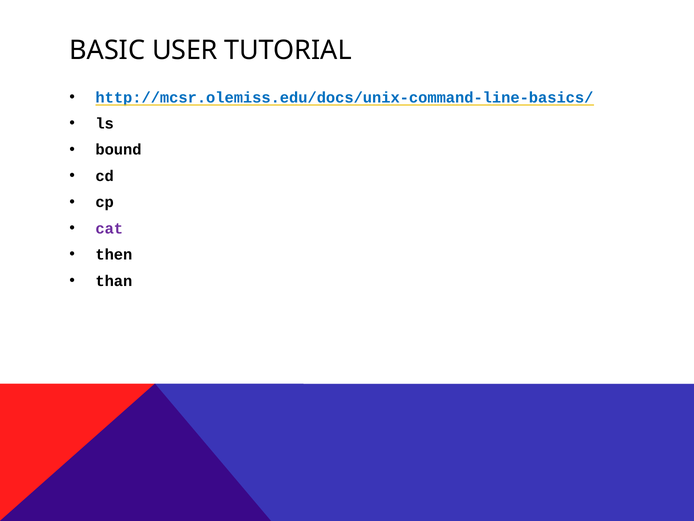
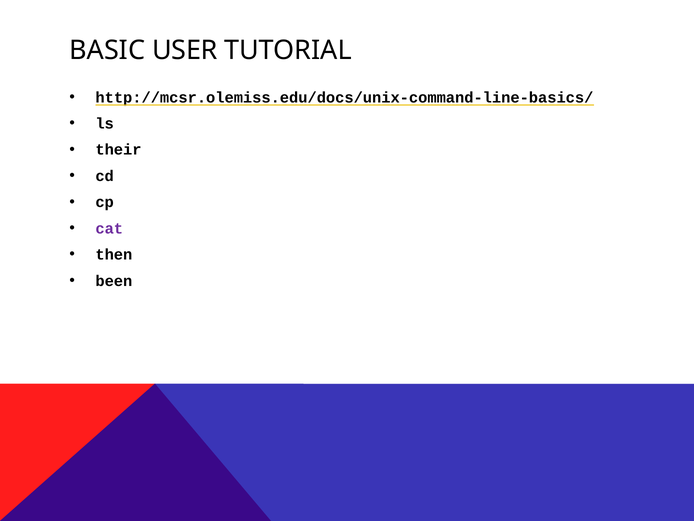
http://mcsr.olemiss.edu/docs/unix-command-line-basics/ colour: blue -> black
bound: bound -> their
than: than -> been
